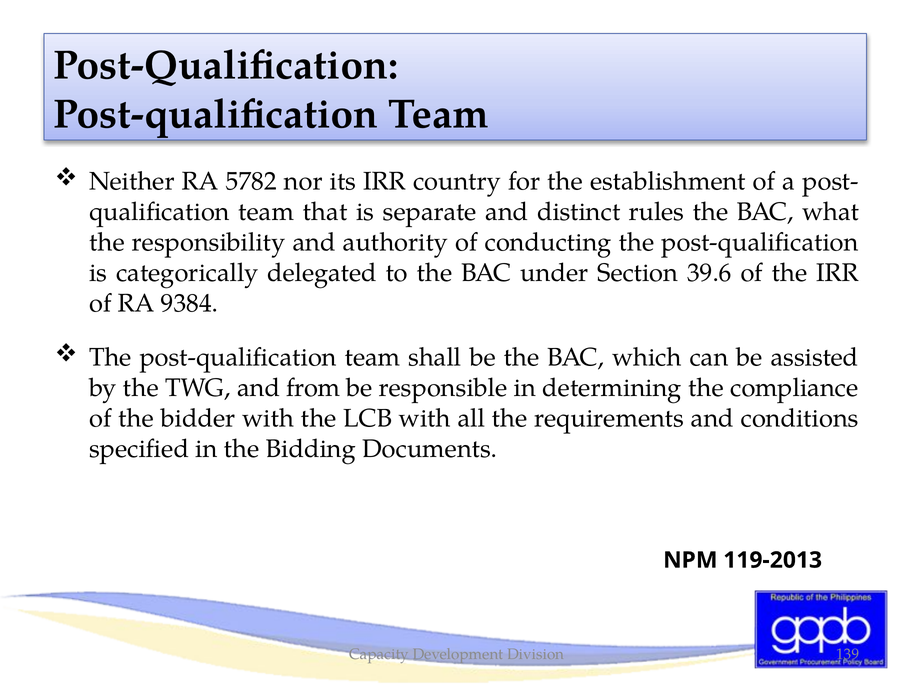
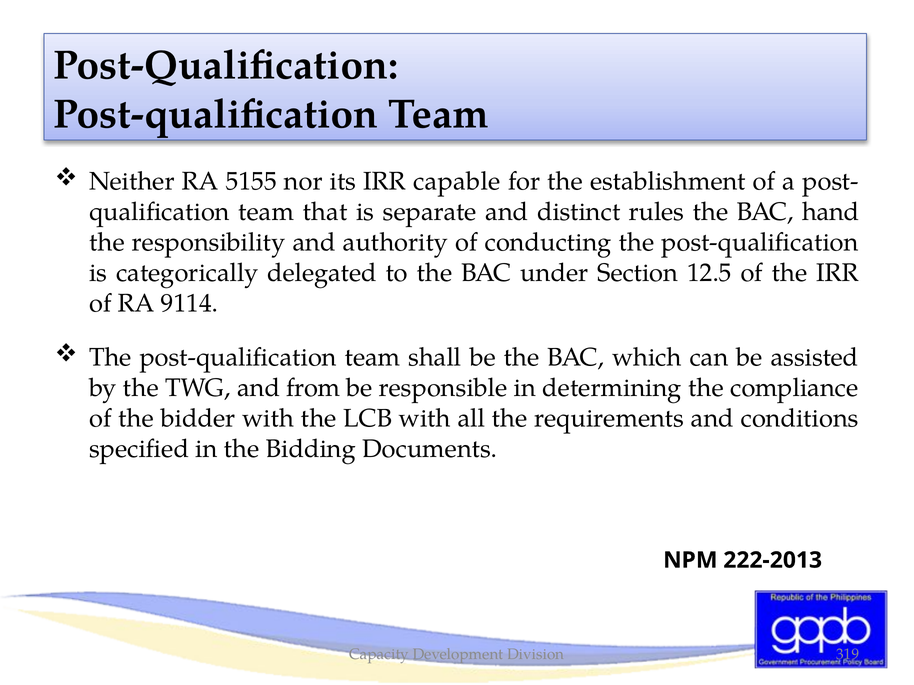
5782: 5782 -> 5155
country: country -> capable
what: what -> hand
39.6: 39.6 -> 12.5
9384: 9384 -> 9114
119-2013: 119-2013 -> 222-2013
139: 139 -> 319
